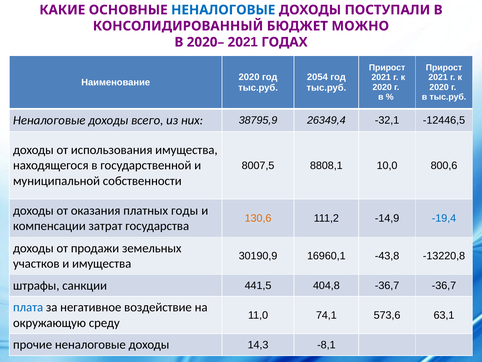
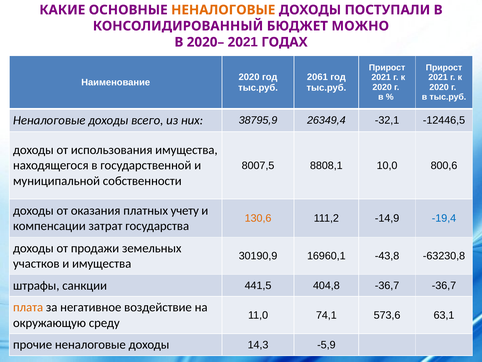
НЕНАЛОГОВЫЕ at (223, 10) colour: blue -> orange
2054: 2054 -> 2061
годы: годы -> учету
-13220,8: -13220,8 -> -63230,8
плата colour: blue -> orange
-8,1: -8,1 -> -5,9
